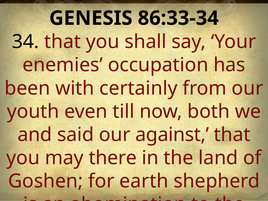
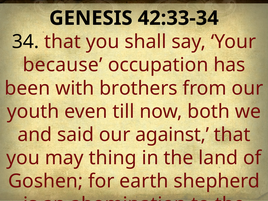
86:33-34: 86:33-34 -> 42:33-34
enemies: enemies -> because
certainly: certainly -> brothers
there: there -> thing
